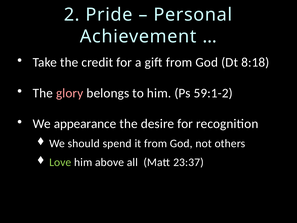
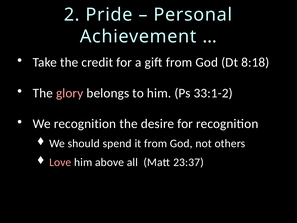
59:1-2: 59:1-2 -> 33:1-2
We appearance: appearance -> recognition
Love colour: light green -> pink
